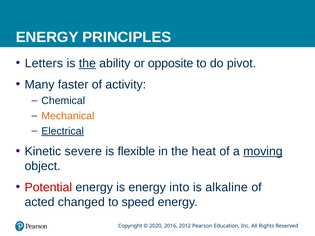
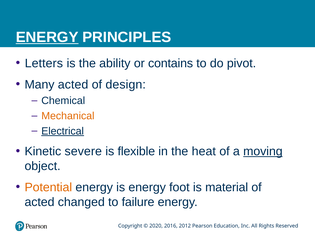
ENERGY at (47, 37) underline: none -> present
the at (87, 63) underline: present -> none
opposite: opposite -> contains
Many faster: faster -> acted
activity: activity -> design
Potential colour: red -> orange
into: into -> foot
alkaline: alkaline -> material
speed: speed -> failure
